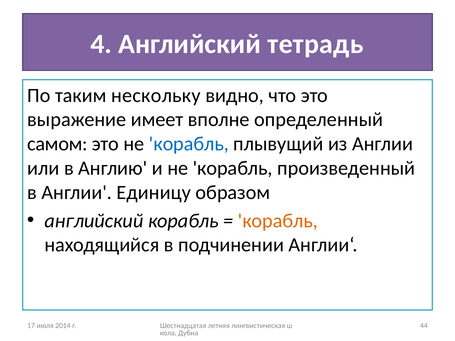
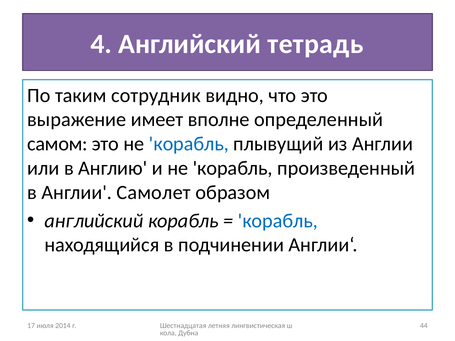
нескольку: нескольку -> сотрудник
Единицу: Единицу -> Самолет
корабль at (278, 221) colour: orange -> blue
